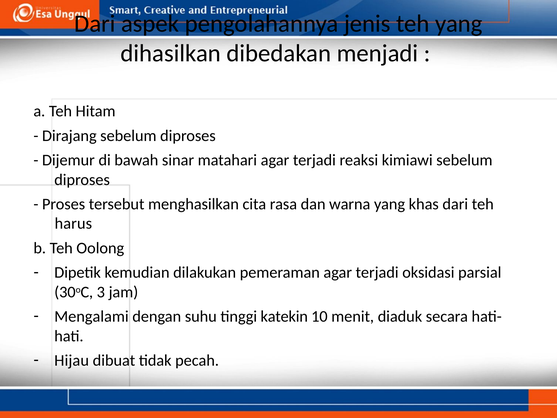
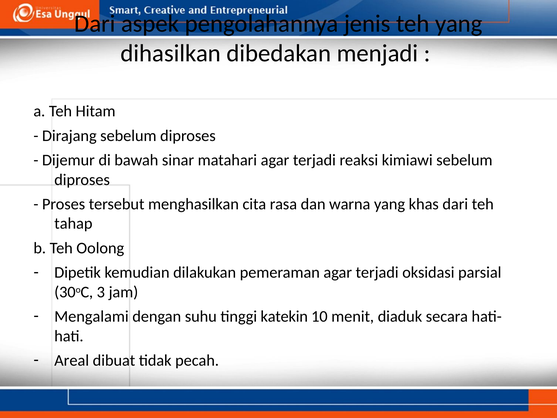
harus: harus -> tahap
Hijau: Hijau -> Areal
